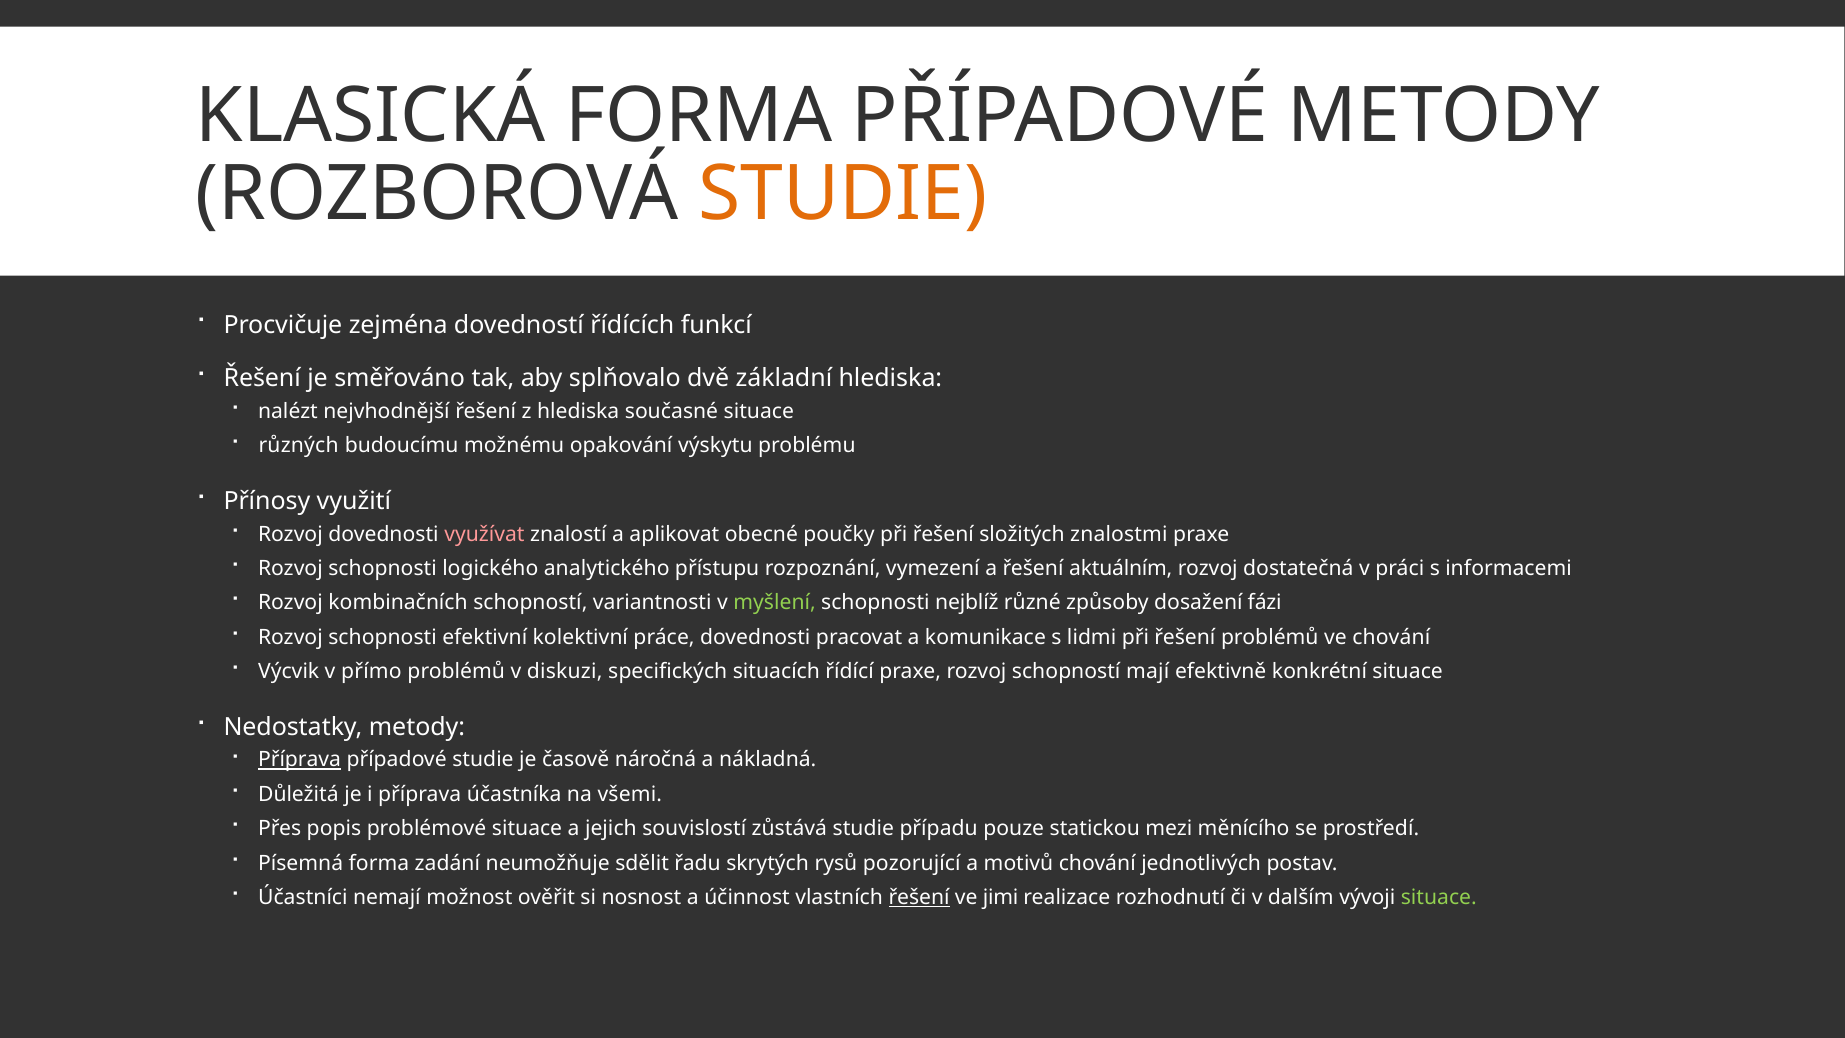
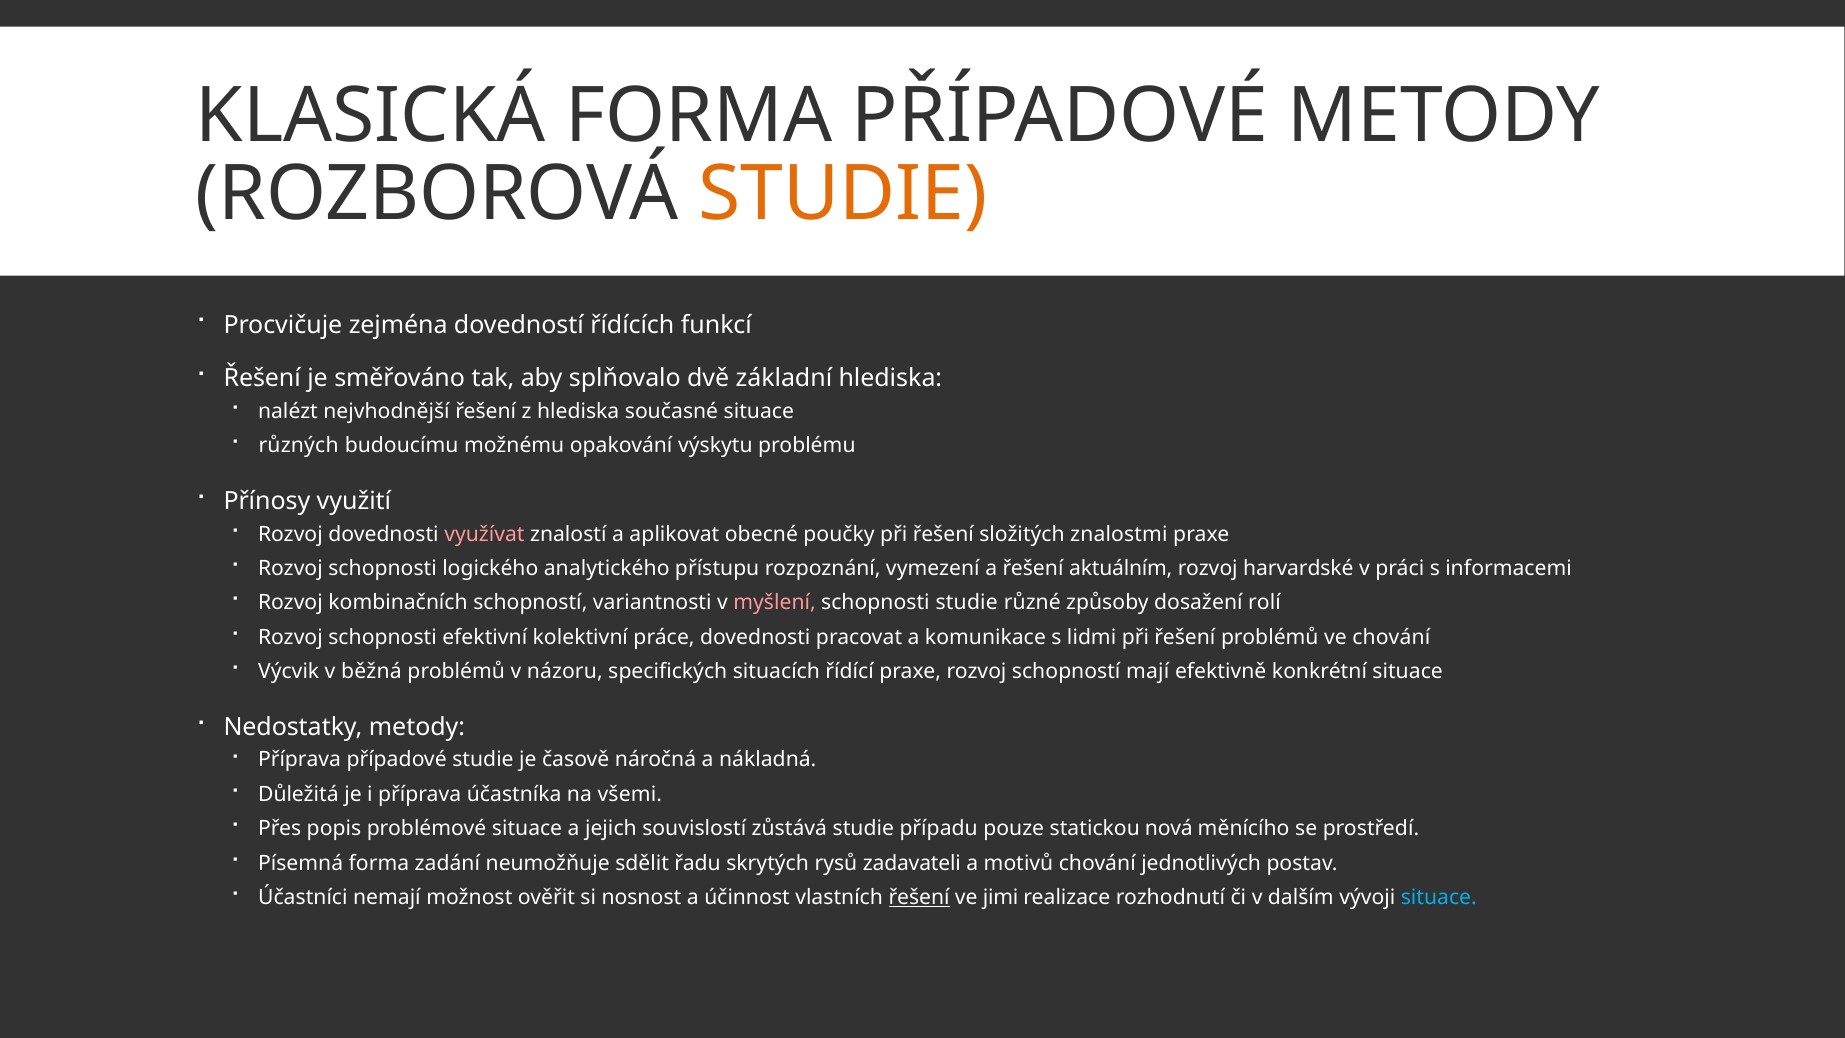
dostatečná: dostatečná -> harvardské
myšlení colour: light green -> pink
schopnosti nejblíž: nejblíž -> studie
fázi: fázi -> rolí
přímo: přímo -> běžná
diskuzi: diskuzi -> názoru
Příprava at (300, 760) underline: present -> none
mezi: mezi -> nová
pozorující: pozorující -> zadavateli
situace at (1439, 897) colour: light green -> light blue
